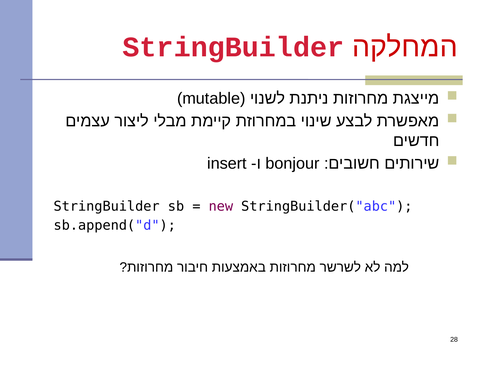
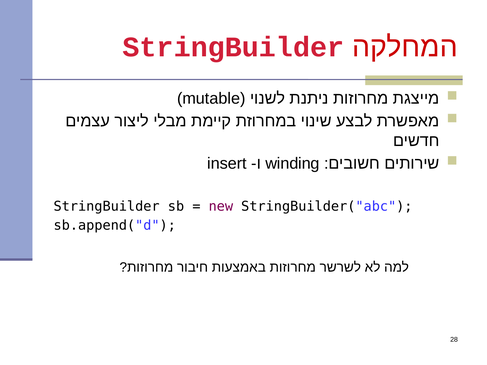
bonjour: bonjour -> winding
